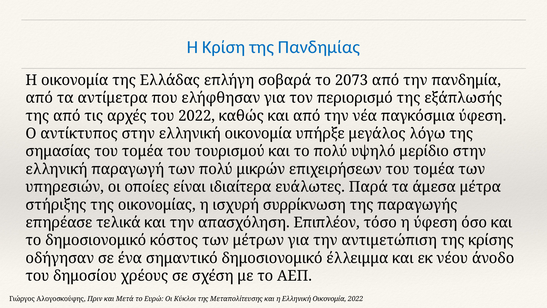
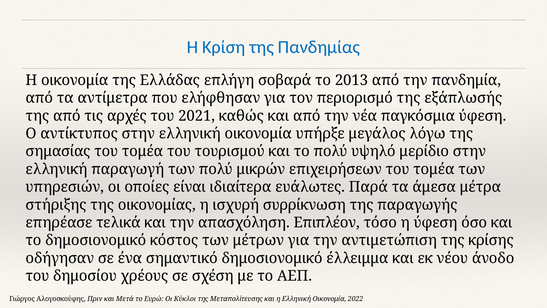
2073: 2073 -> 2013
του 2022: 2022 -> 2021
